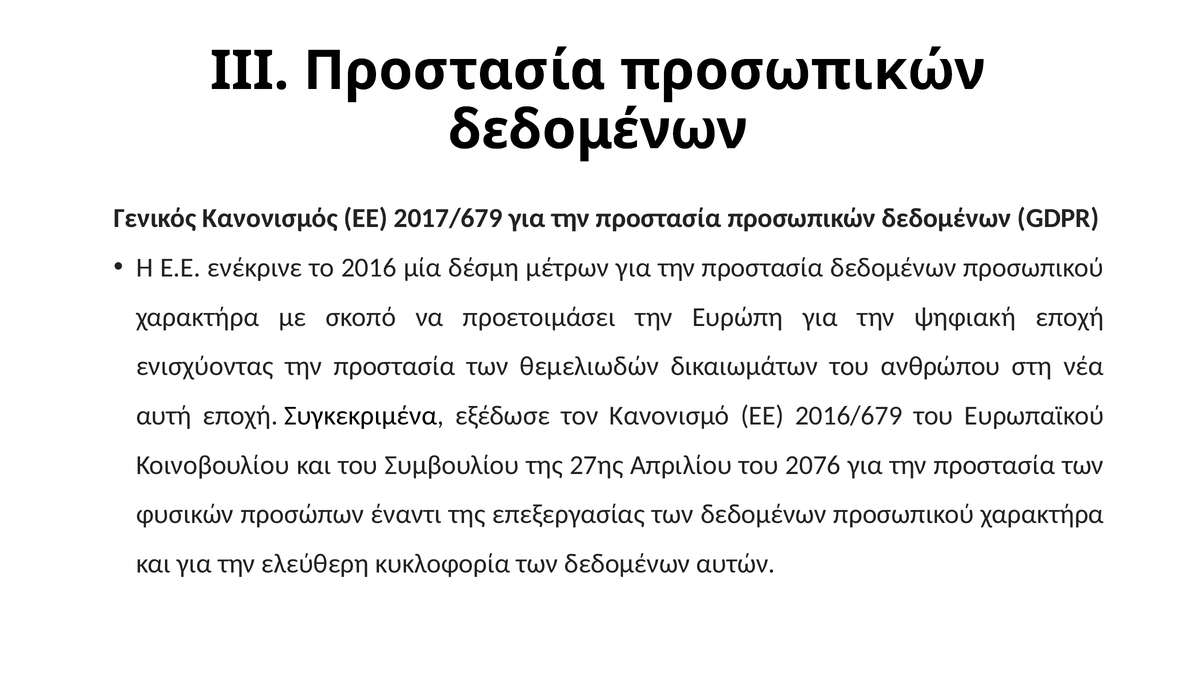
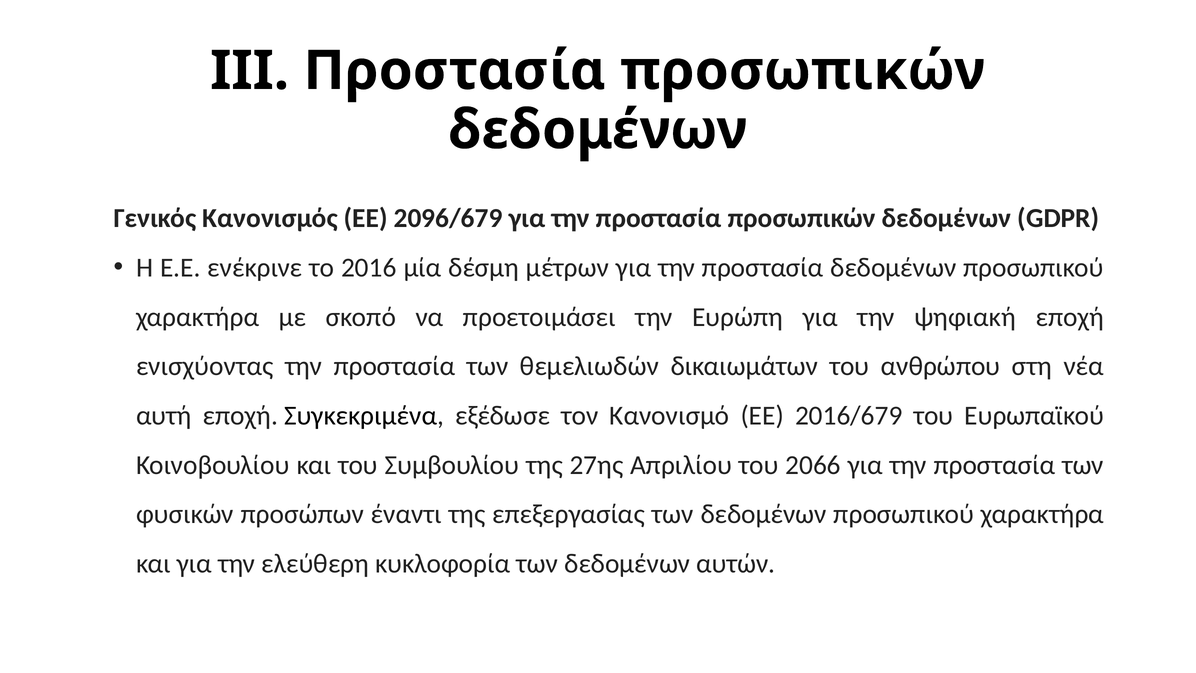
2017/679: 2017/679 -> 2096/679
2076: 2076 -> 2066
